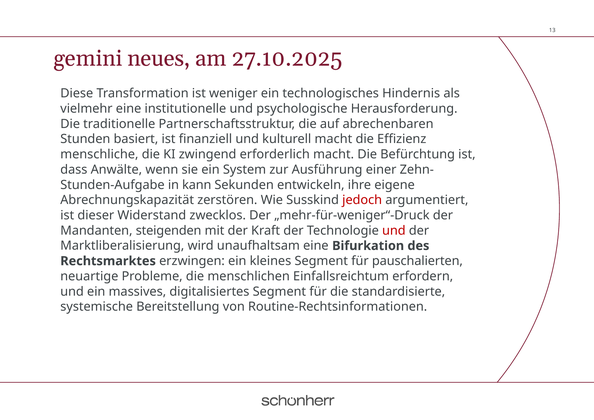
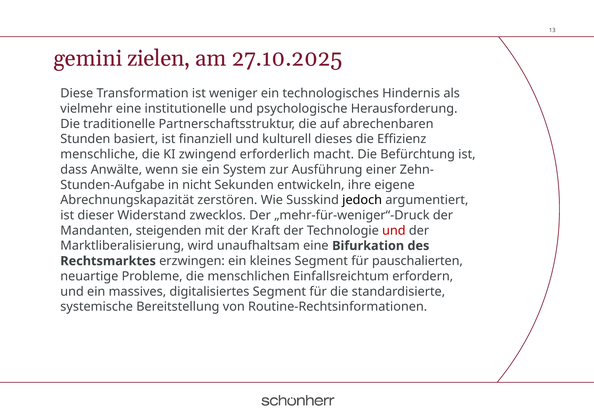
neues: neues -> zielen
kulturell macht: macht -> dieses
kann: kann -> nicht
jedoch colour: red -> black
